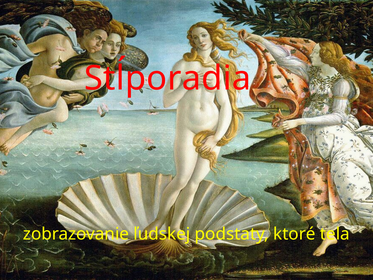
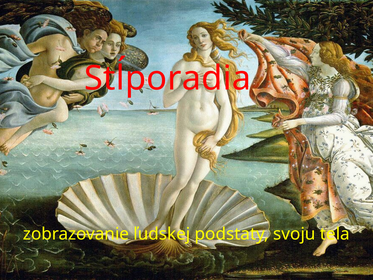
ktoré: ktoré -> svoju
